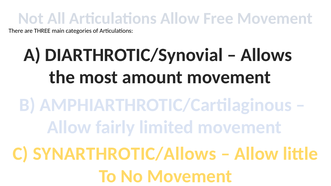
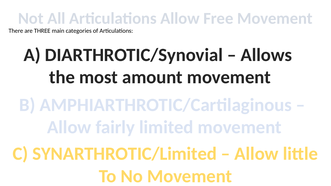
SYNARTHROTIC/Allows: SYNARTHROTIC/Allows -> SYNARTHROTIC/Limited
